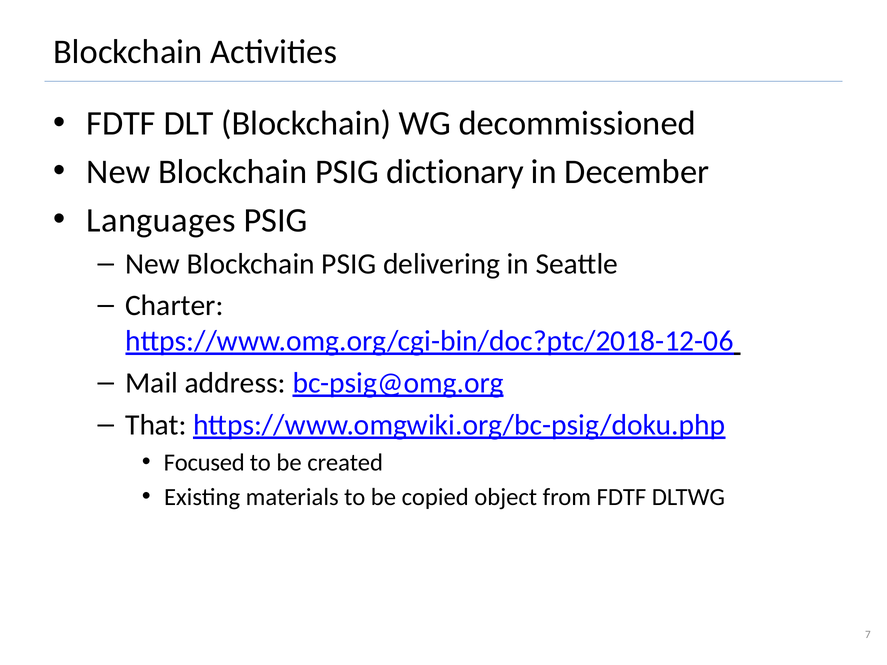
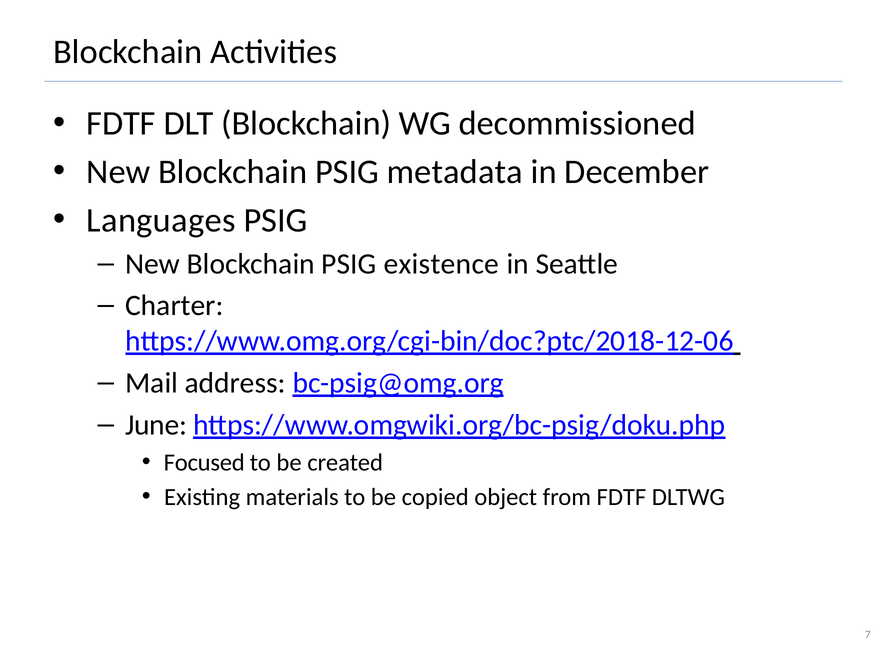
dictionary: dictionary -> metadata
delivering: delivering -> existence
That: That -> June
